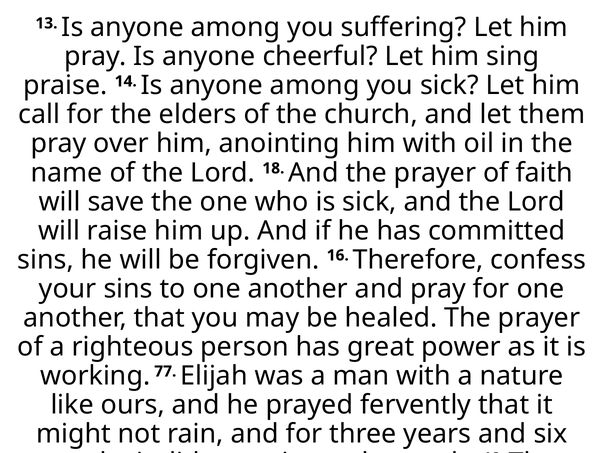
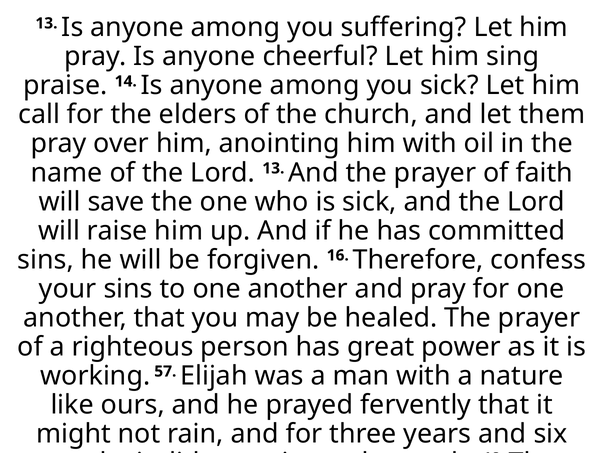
Lord 18: 18 -> 13
77: 77 -> 57
